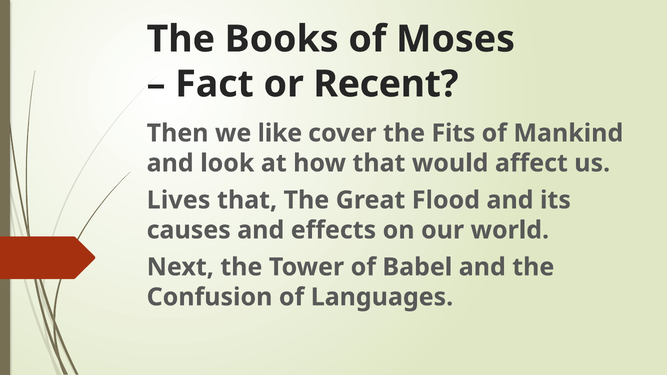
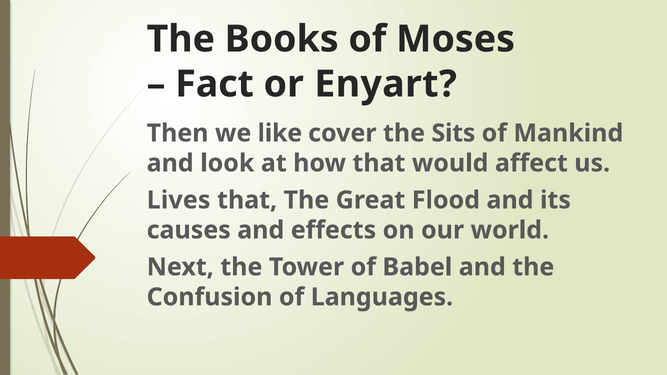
Recent: Recent -> Enyart
Fits: Fits -> Sits
